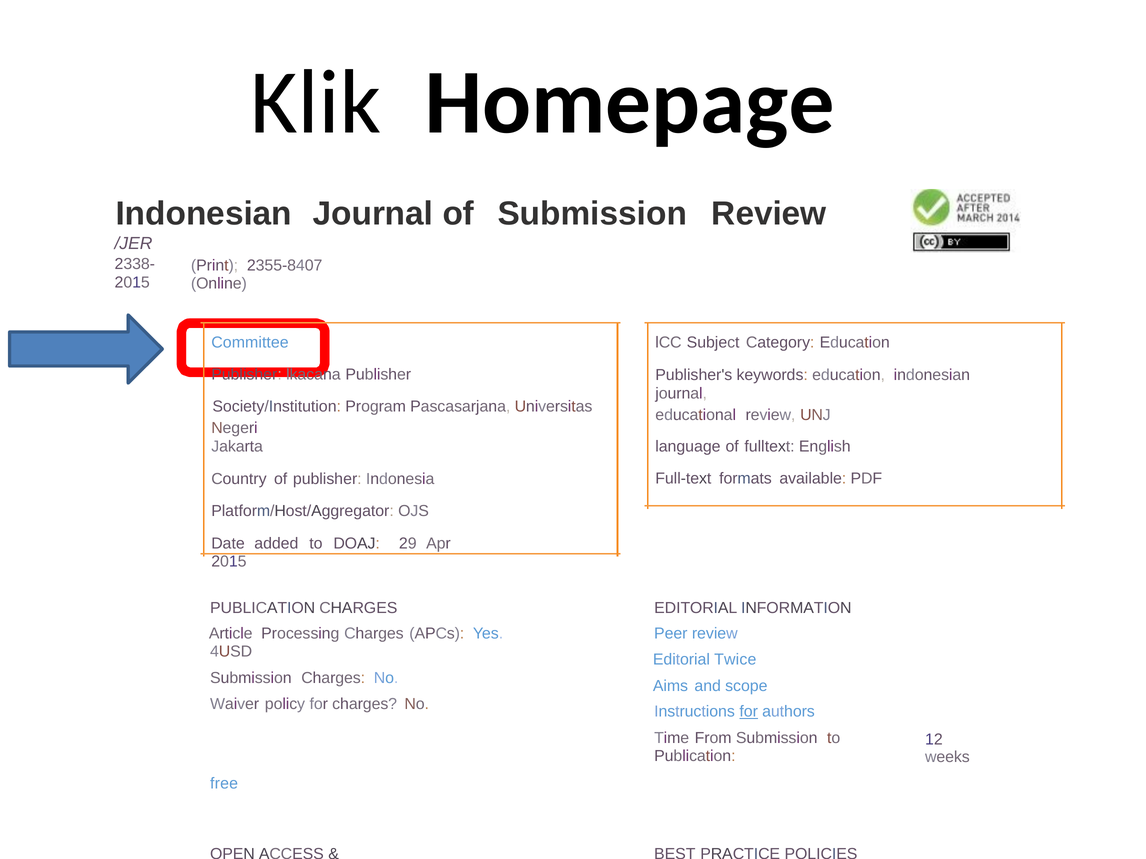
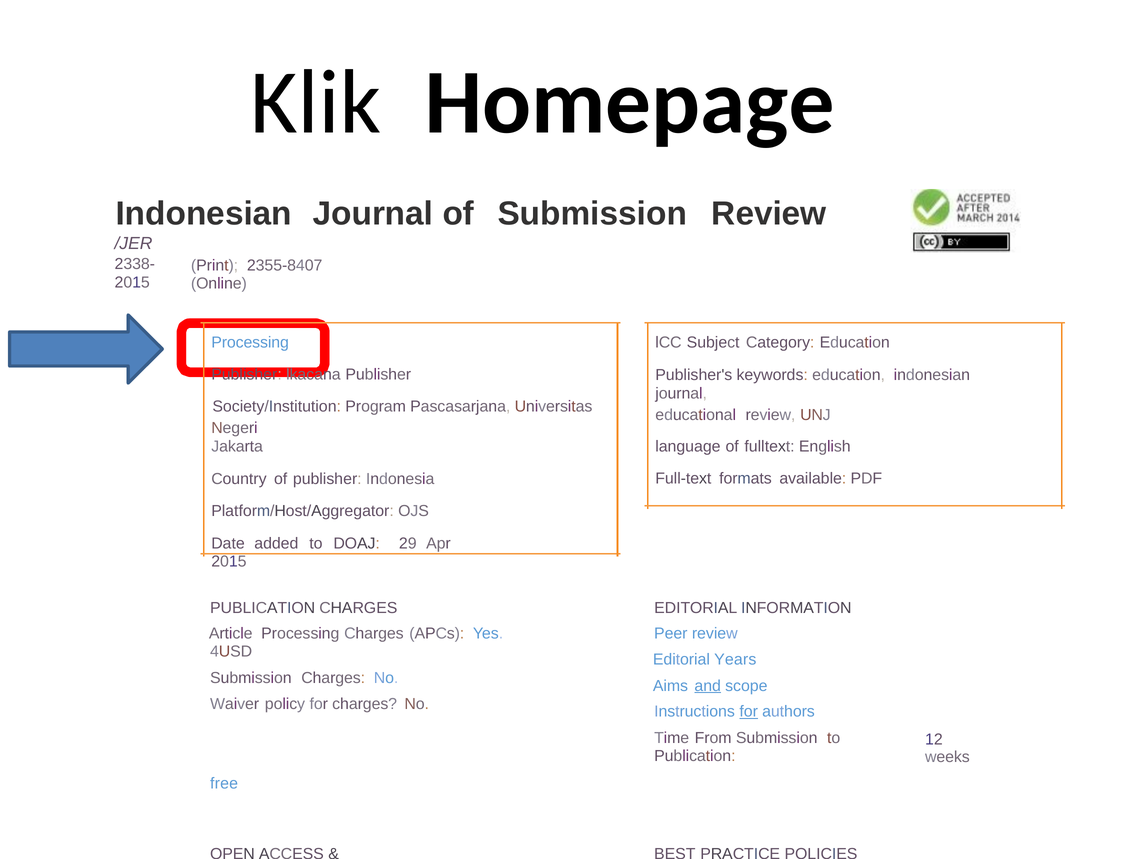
Committee at (250, 343): Committee -> Processing
Twice: Twice -> Years
and underline: none -> present
